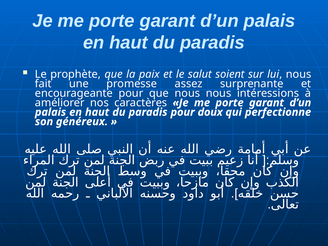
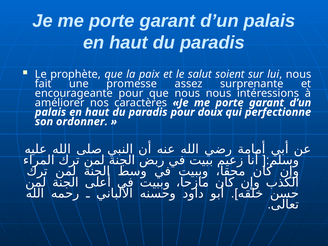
généreux: généreux -> ordonner
